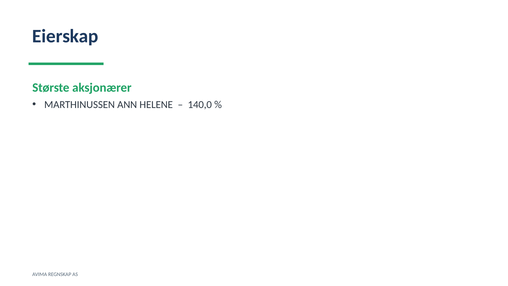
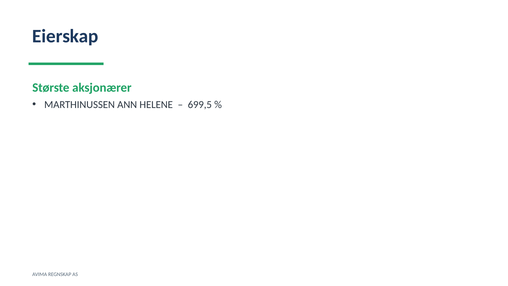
140,0: 140,0 -> 699,5
